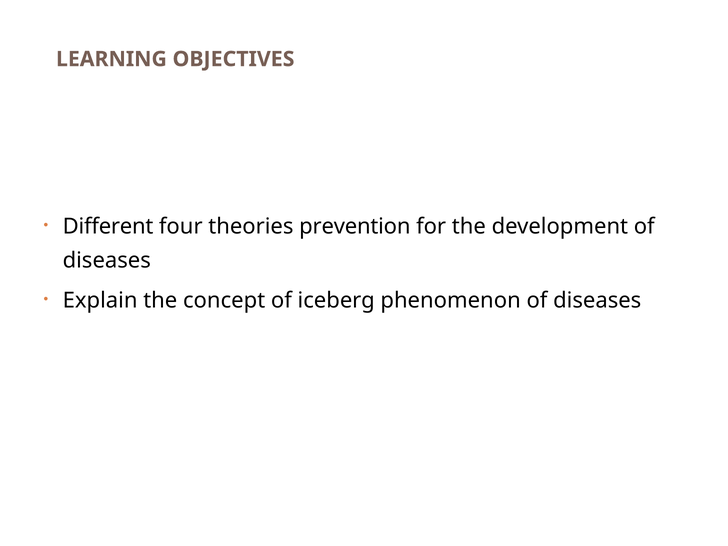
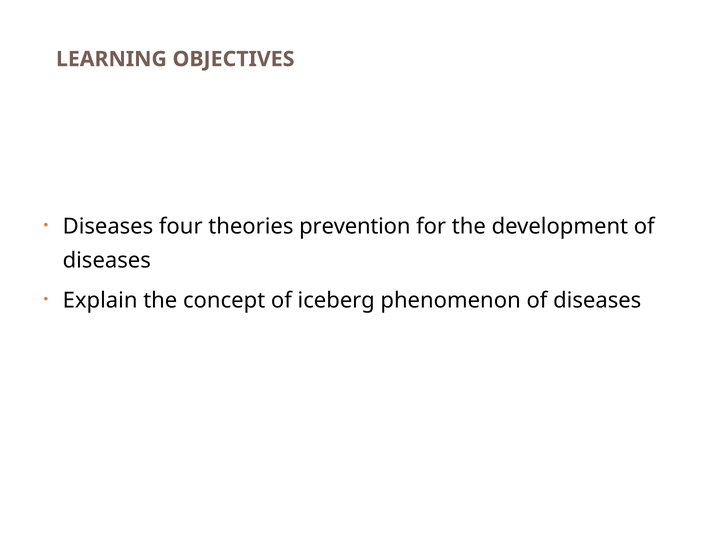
Different at (108, 226): Different -> Diseases
